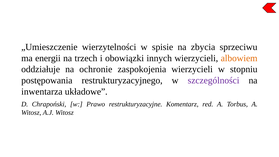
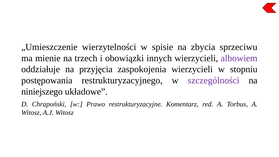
energii: energii -> mienie
albowiem colour: orange -> purple
ochronie: ochronie -> przyjęcia
inwentarza: inwentarza -> niniejszego
